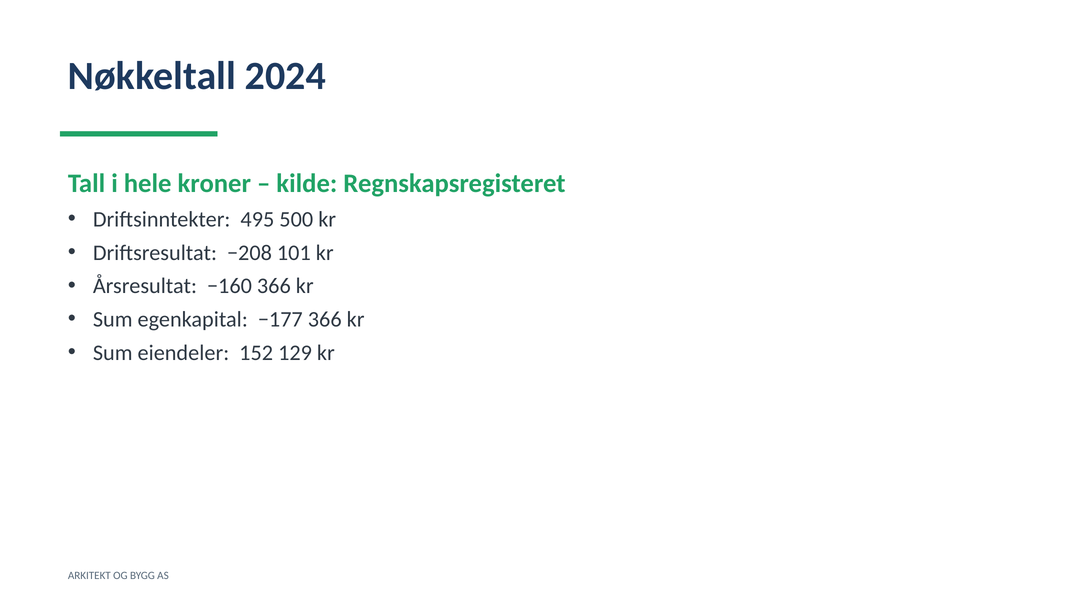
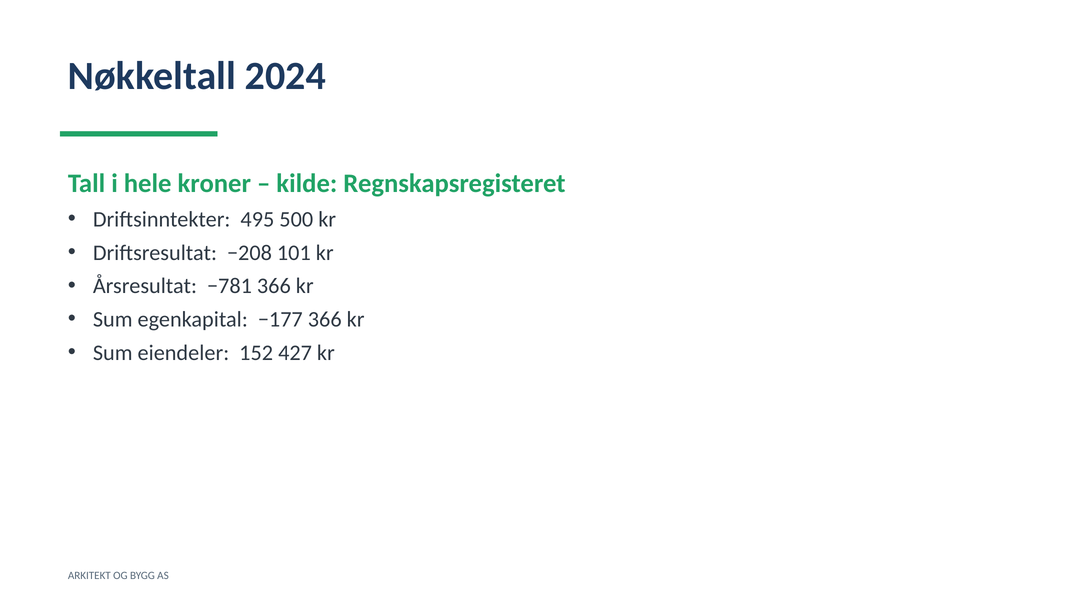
−160: −160 -> −781
129: 129 -> 427
